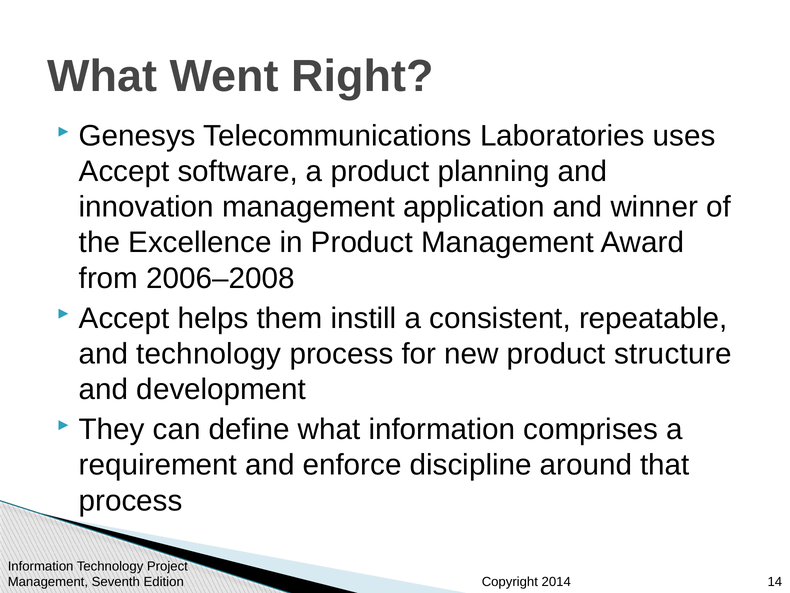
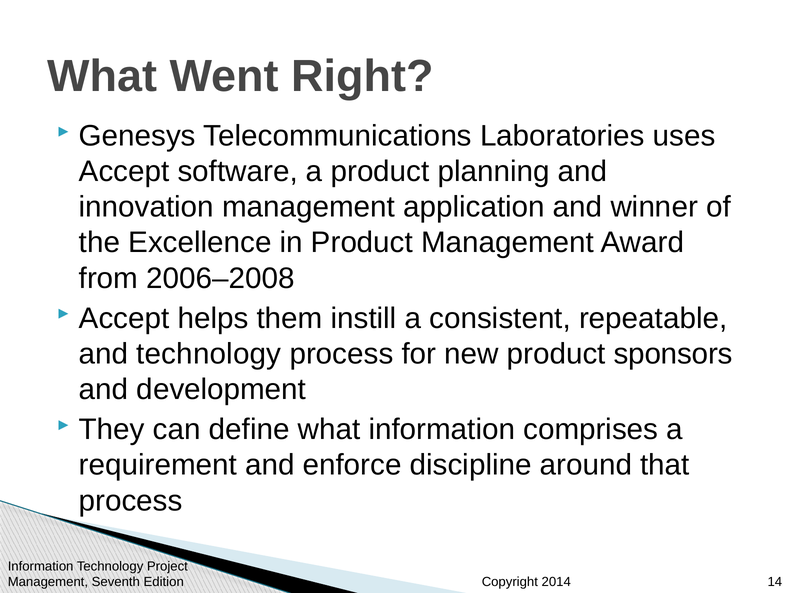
structure: structure -> sponsors
